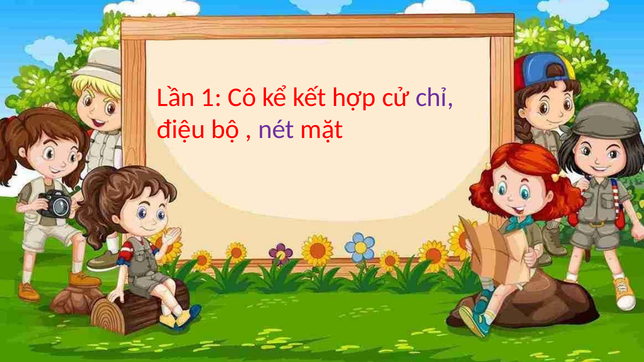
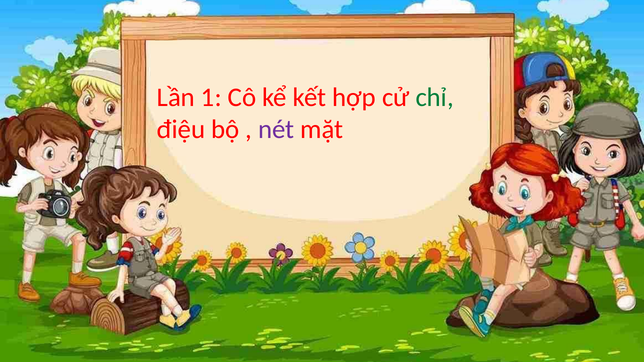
chỉ colour: purple -> green
